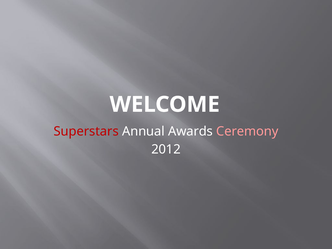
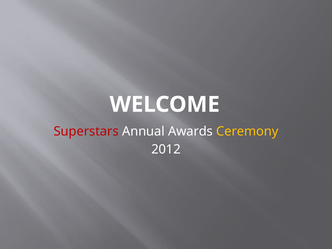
Ceremony colour: pink -> yellow
